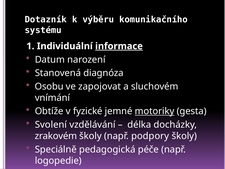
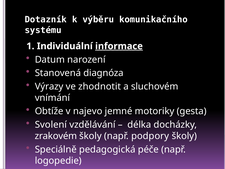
Osobu: Osobu -> Výrazy
zapojovat: zapojovat -> zhodnotit
fyzické: fyzické -> najevo
motoriky underline: present -> none
